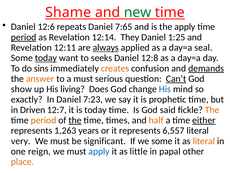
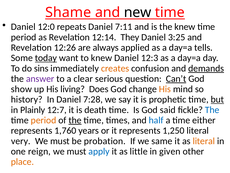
new colour: green -> black
12:6: 12:6 -> 12:0
7:65: 7:65 -> 7:11
the apply: apply -> knew
period at (24, 37) underline: present -> none
1:25: 1:25 -> 3:25
12:11: 12:11 -> 12:26
always underline: present -> none
seal: seal -> tells
to seeks: seeks -> knew
12:8: 12:8 -> 12:3
answer colour: orange -> purple
a must: must -> clear
His at (165, 89) colour: blue -> orange
exactly: exactly -> history
7:23: 7:23 -> 7:28
but underline: none -> present
Driven: Driven -> Plainly
is today: today -> death
The at (212, 110) colour: orange -> blue
half colour: orange -> blue
either underline: present -> none
1,263: 1,263 -> 1,760
6,557: 6,557 -> 1,250
significant: significant -> probation
we some: some -> same
papal: papal -> given
